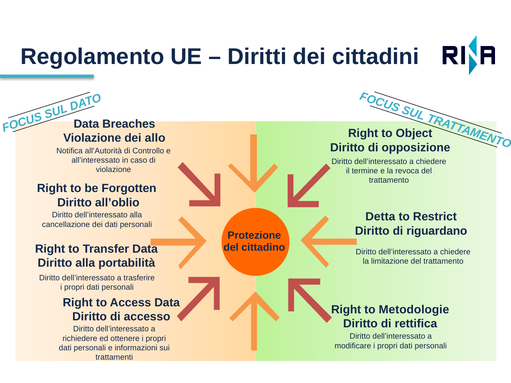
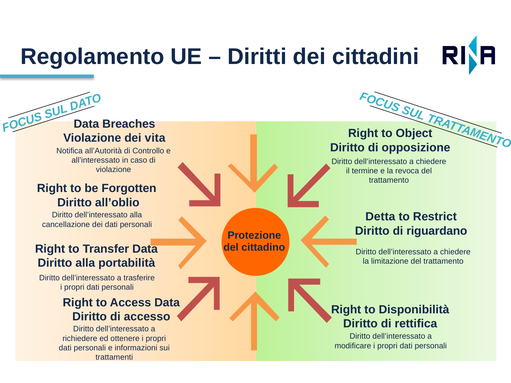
allo: allo -> vita
Metodologie: Metodologie -> Disponibilità
